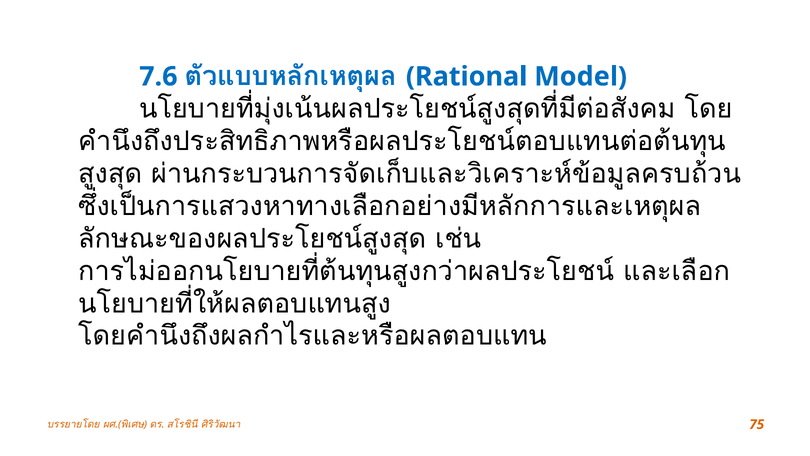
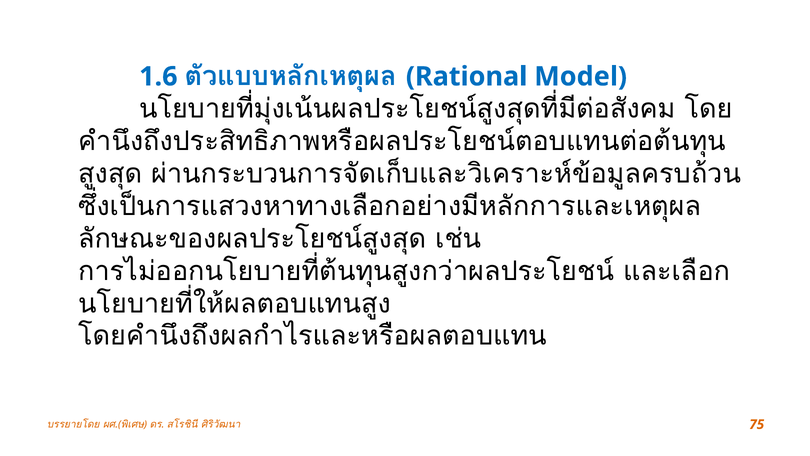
7.6: 7.6 -> 1.6
